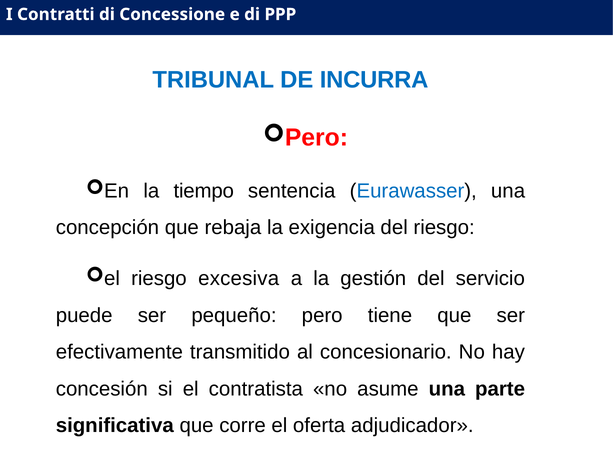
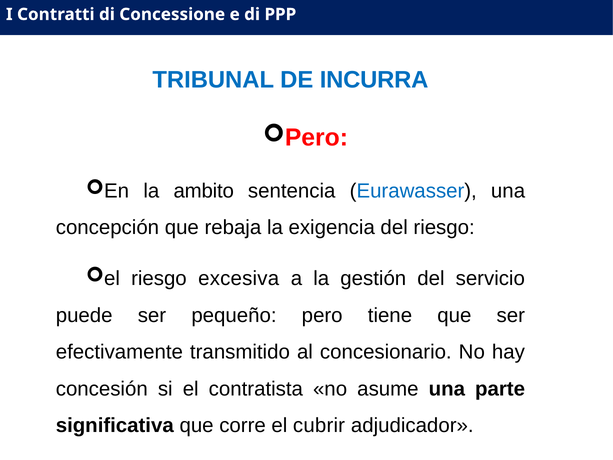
tiempo: tiempo -> ambito
oferta: oferta -> cubrir
